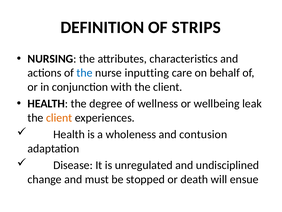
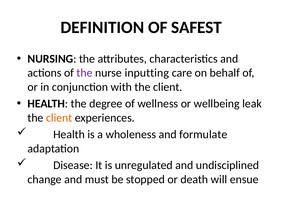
STRIPS: STRIPS -> SAFEST
the at (85, 73) colour: blue -> purple
contusion: contusion -> formulate
